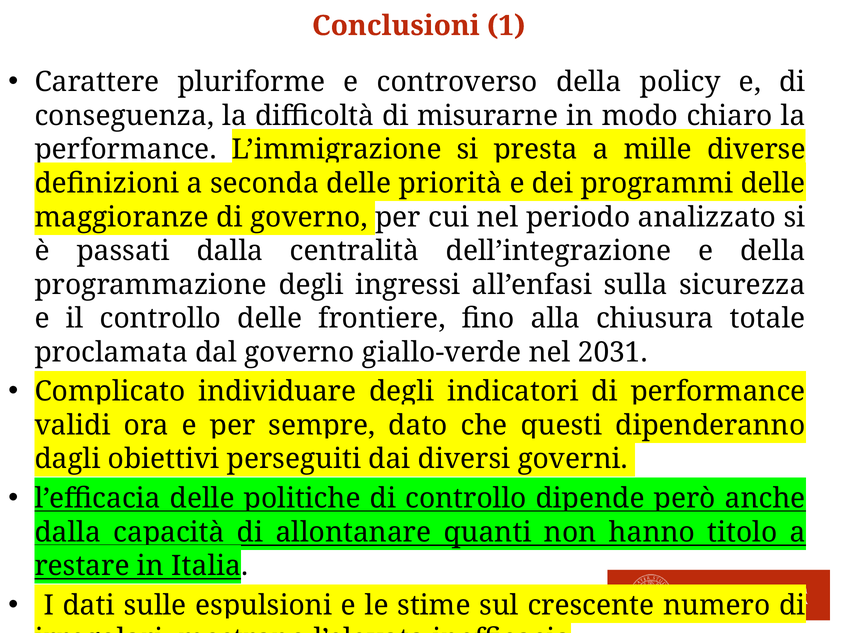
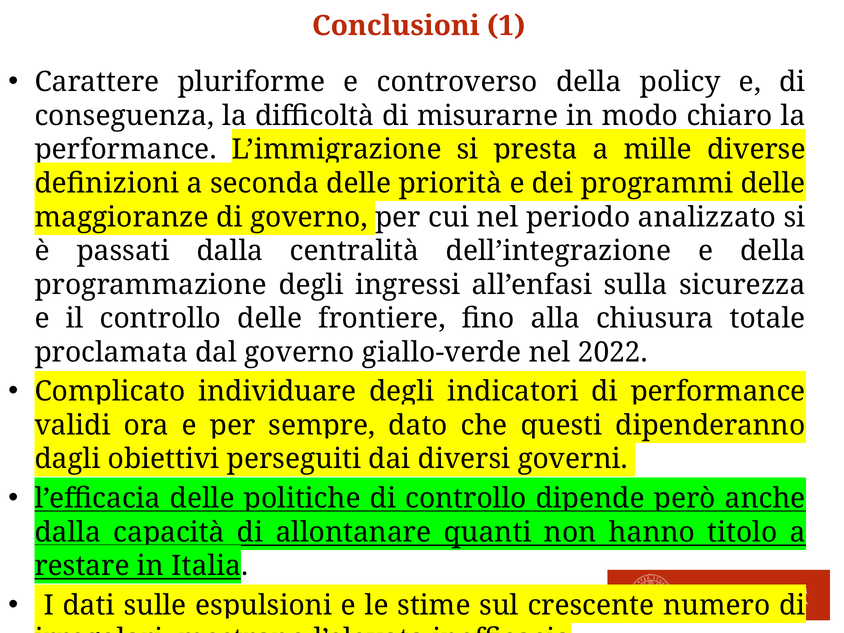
2031: 2031 -> 2022
